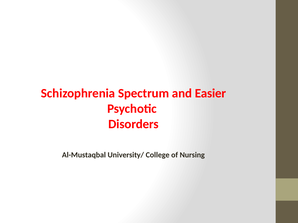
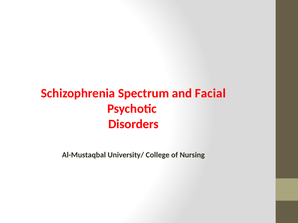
Easier: Easier -> Facial
